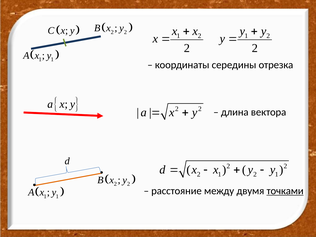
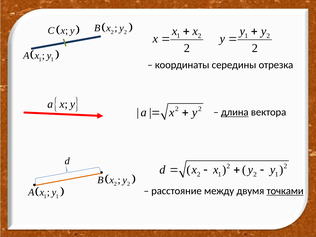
длина underline: none -> present
